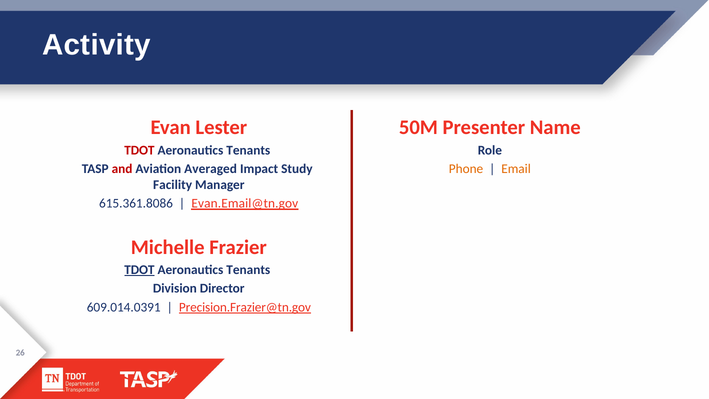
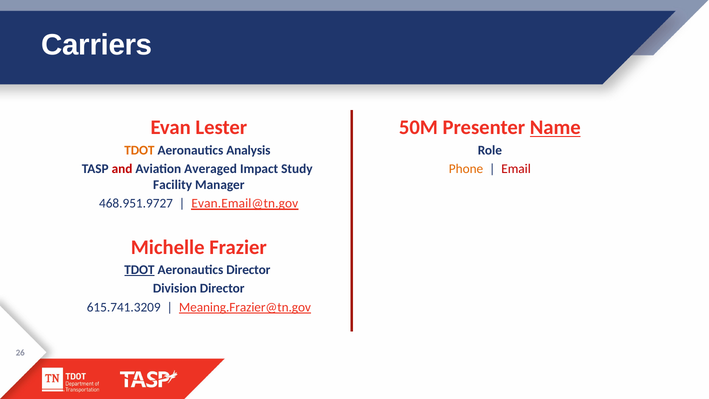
Activity: Activity -> Carriers
Name underline: none -> present
TDOT at (139, 150) colour: red -> orange
Tenants at (248, 150): Tenants -> Analysis
Email colour: orange -> red
615.361.8086: 615.361.8086 -> 468.951.9727
Tenants at (248, 270): Tenants -> Director
609.014.0391: 609.014.0391 -> 615.741.3209
Precision.Frazier@tn.gov: Precision.Frazier@tn.gov -> Meaning.Frazier@tn.gov
